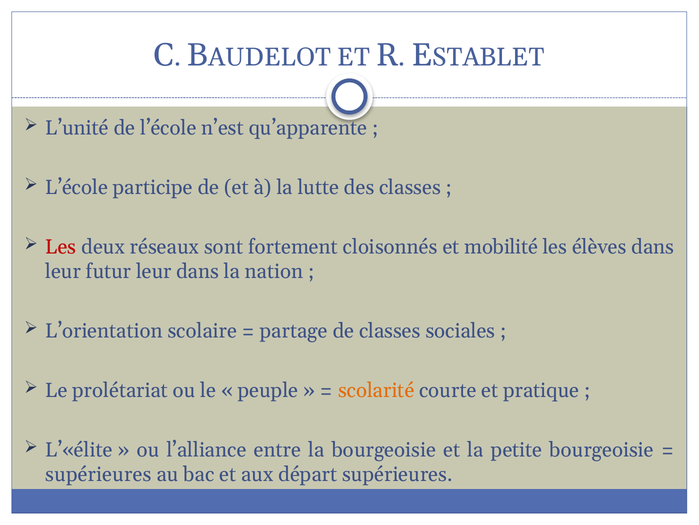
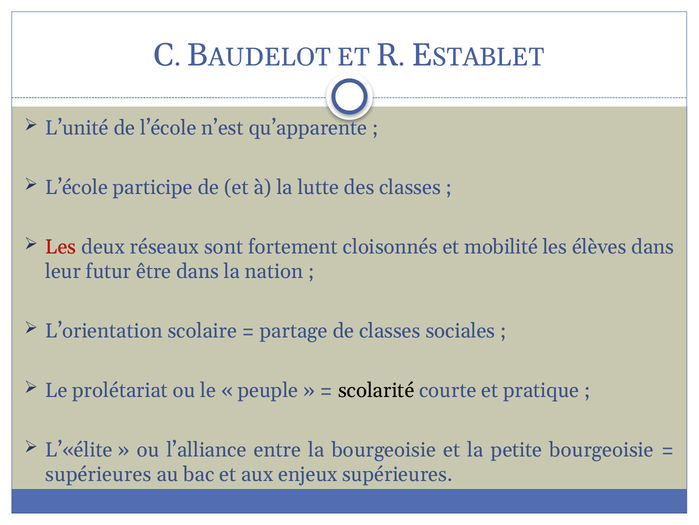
futur leur: leur -> être
scolarité colour: orange -> black
départ: départ -> enjeux
